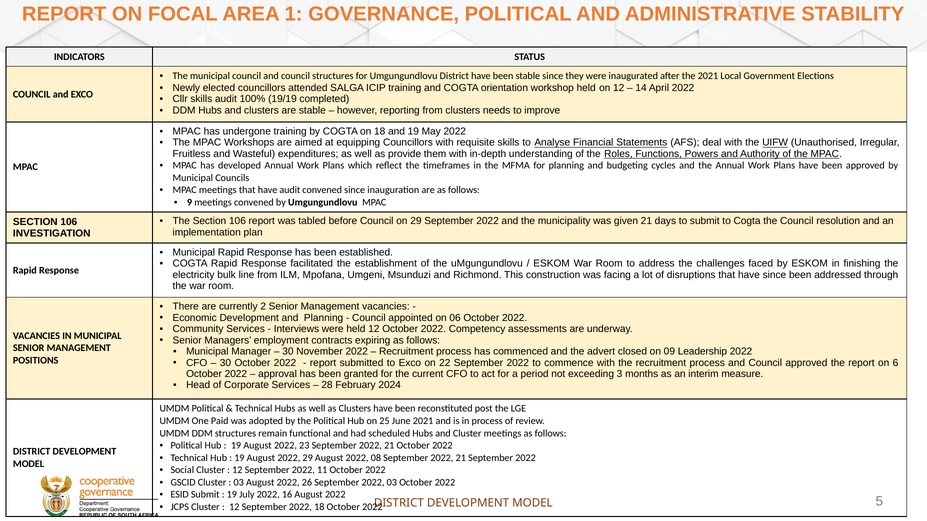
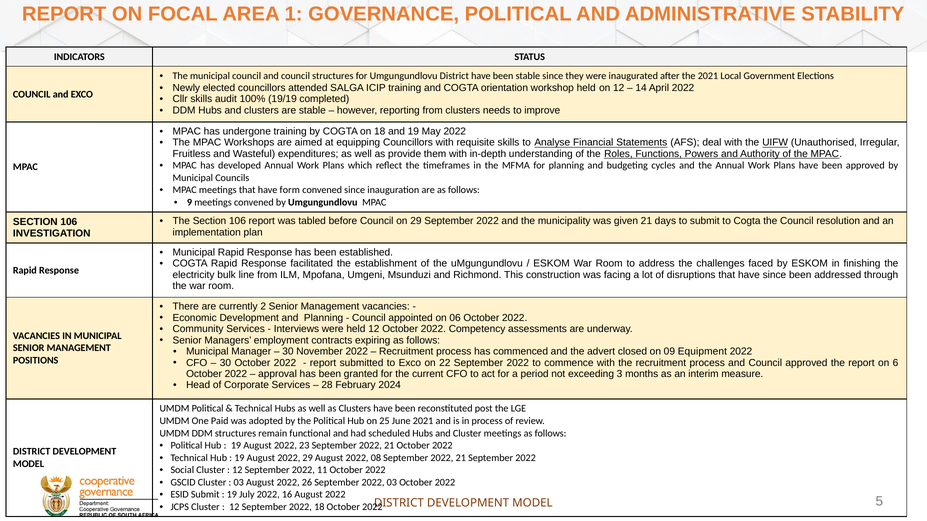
have audit: audit -> form
Leadership: Leadership -> Equipment
